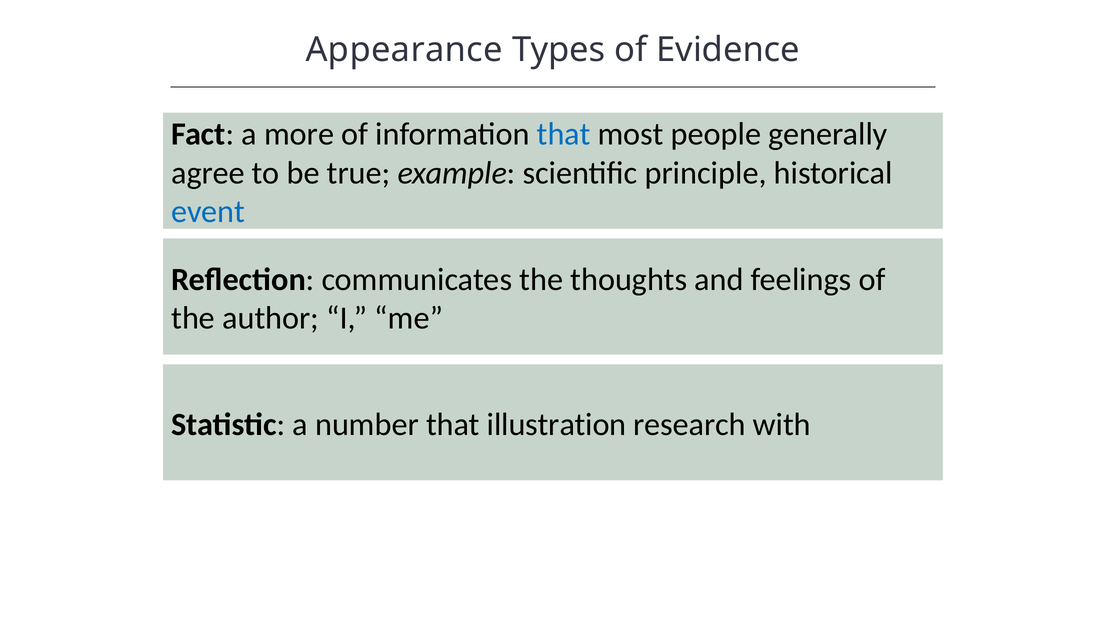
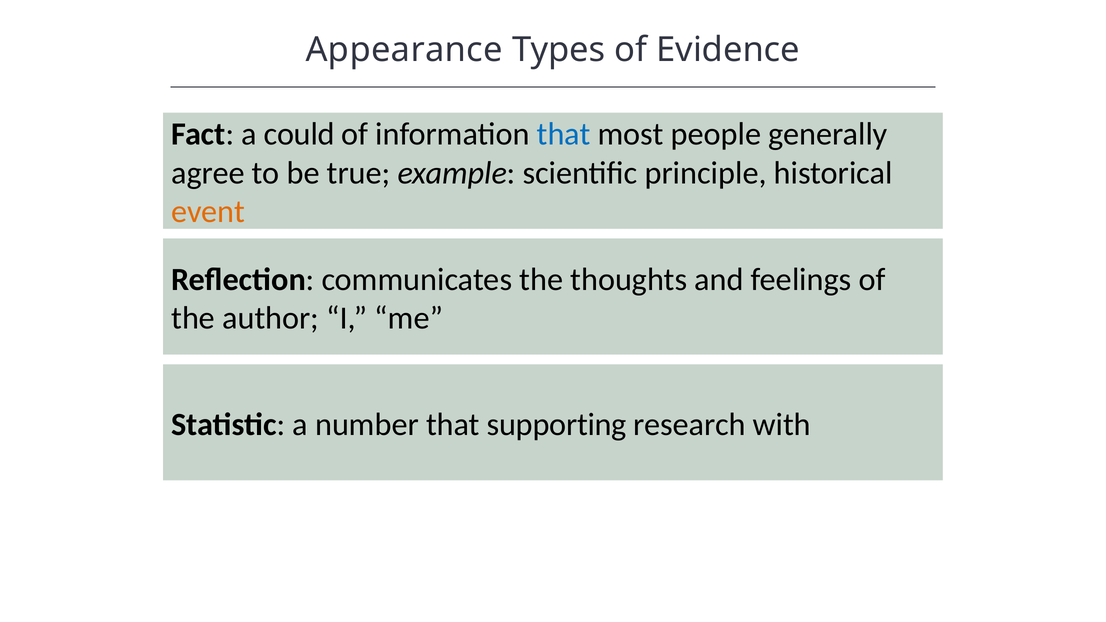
more: more -> could
event colour: blue -> orange
illustration: illustration -> supporting
